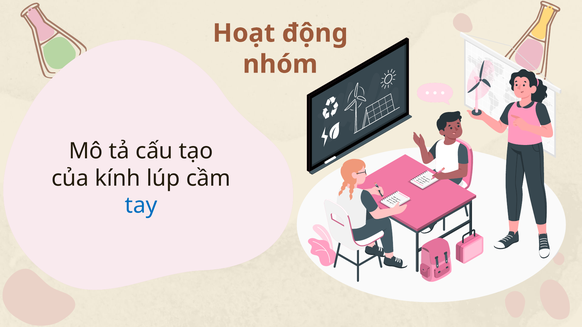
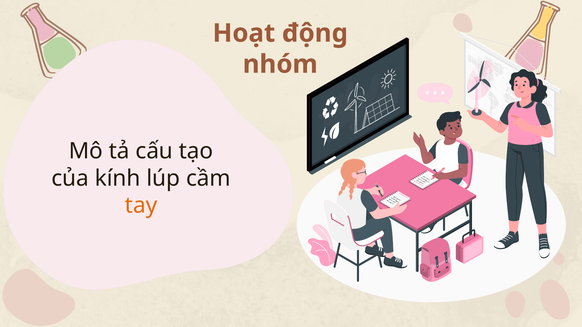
tay colour: blue -> orange
